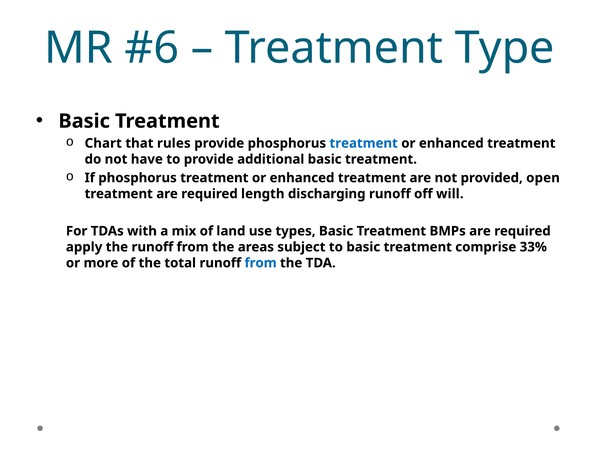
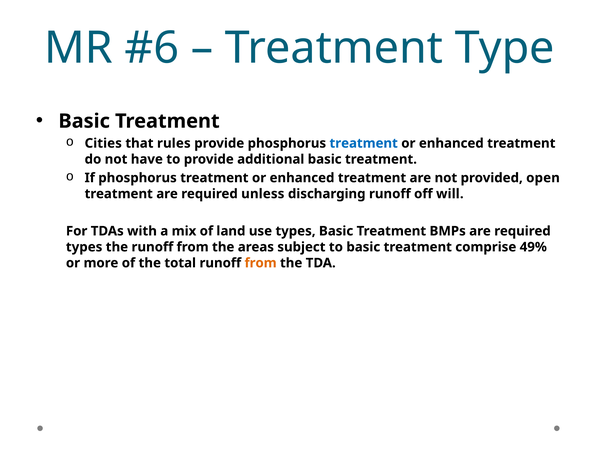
Chart: Chart -> Cities
length: length -> unless
apply at (84, 247): apply -> types
33%: 33% -> 49%
from at (261, 263) colour: blue -> orange
